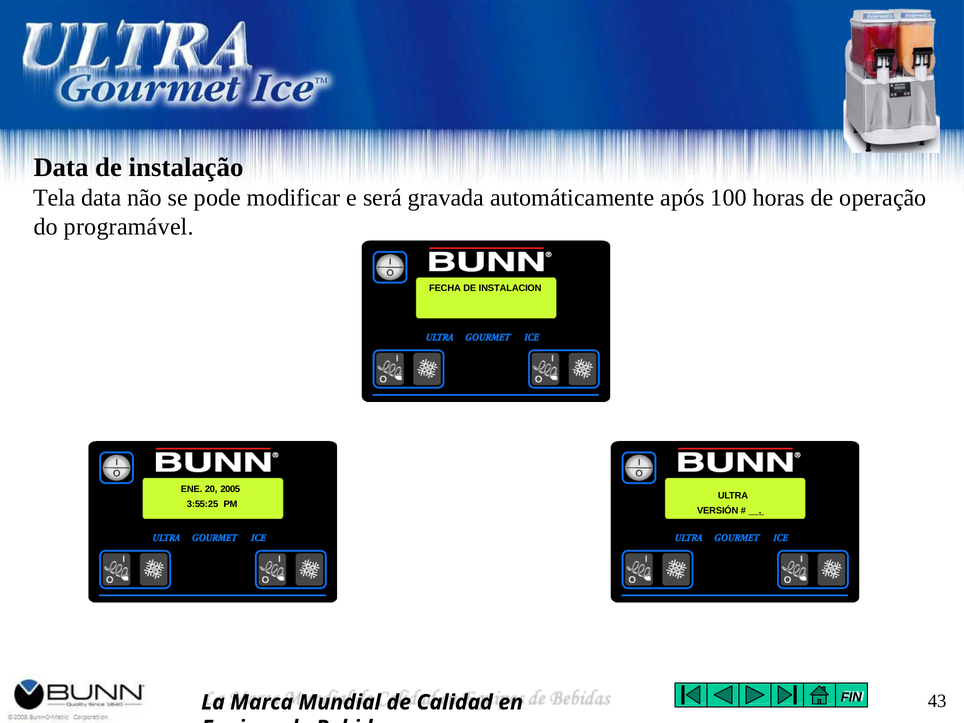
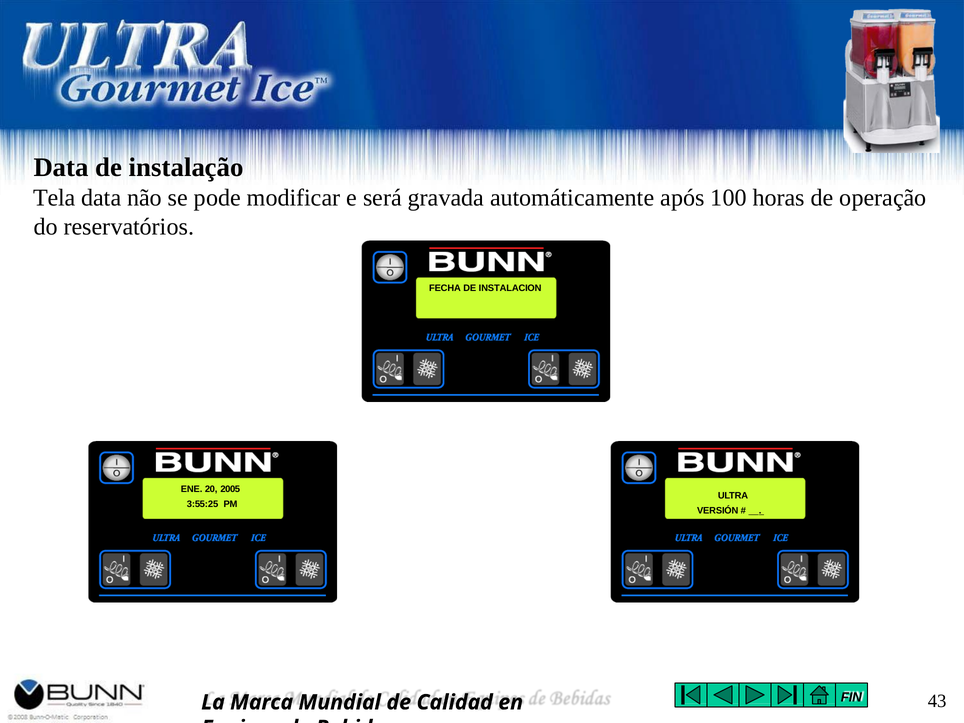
programável: programável -> reservatórios
